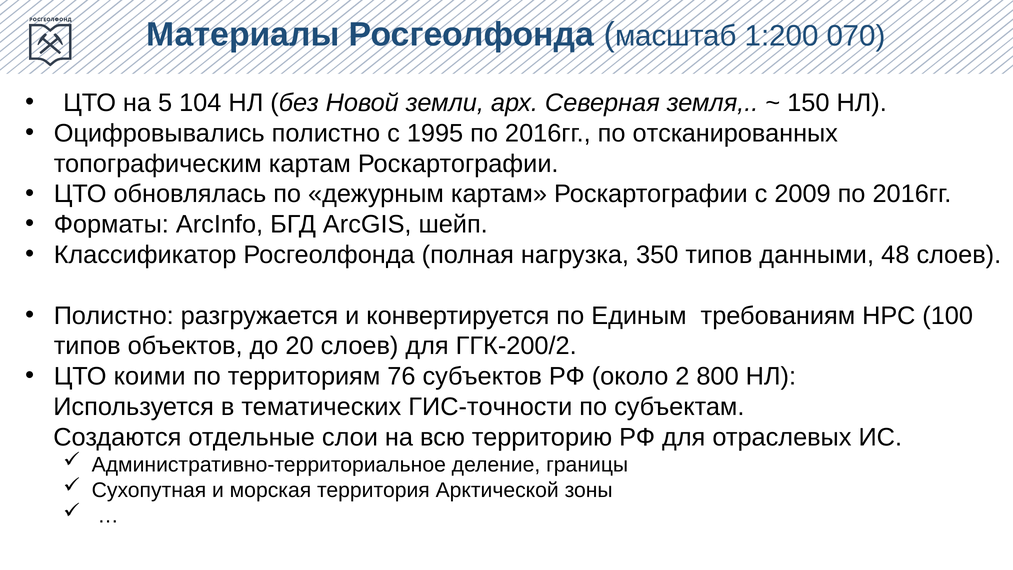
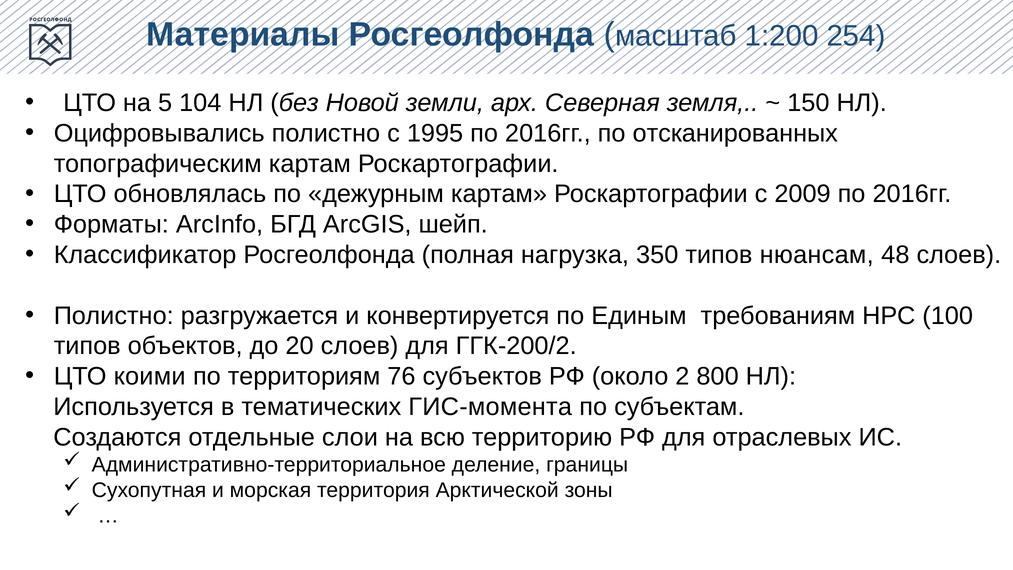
070: 070 -> 254
данными: данными -> нюансам
ГИС-точности: ГИС-точности -> ГИС-момента
